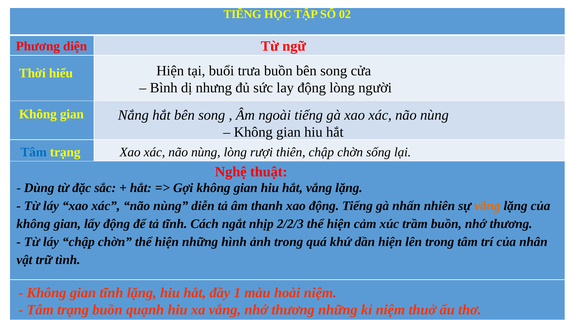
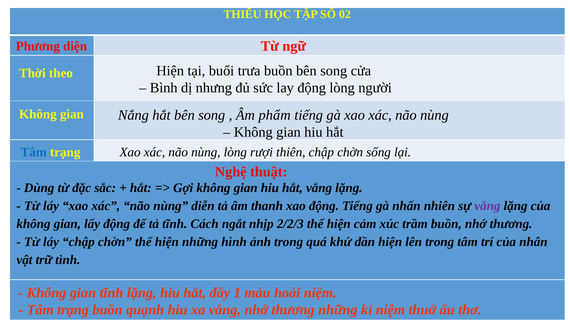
TIẾNG at (242, 14): TIẾNG -> THIẾU
hiểu: hiểu -> theo
ngoài: ngoài -> phẩm
vắng at (487, 206) colour: orange -> purple
